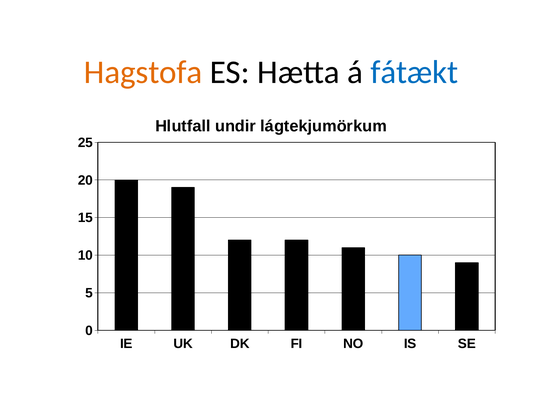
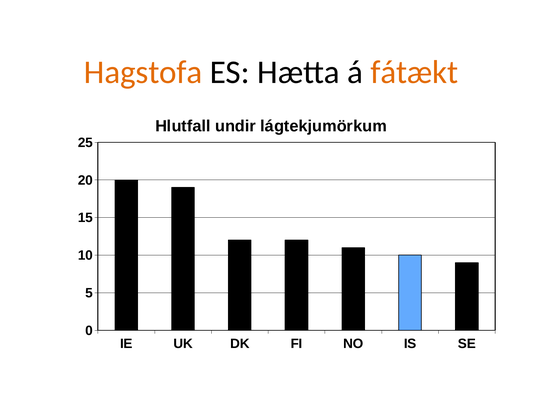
fátækt colour: blue -> orange
